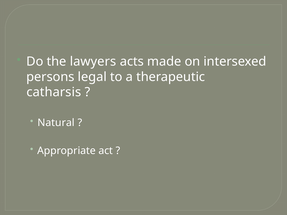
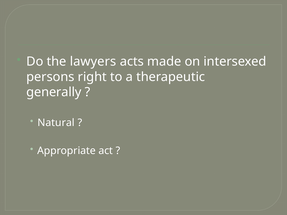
legal: legal -> right
catharsis: catharsis -> generally
